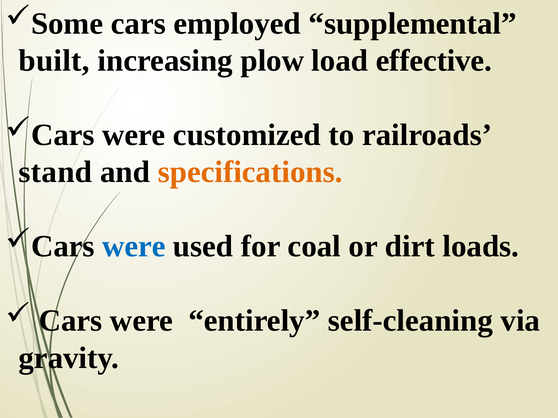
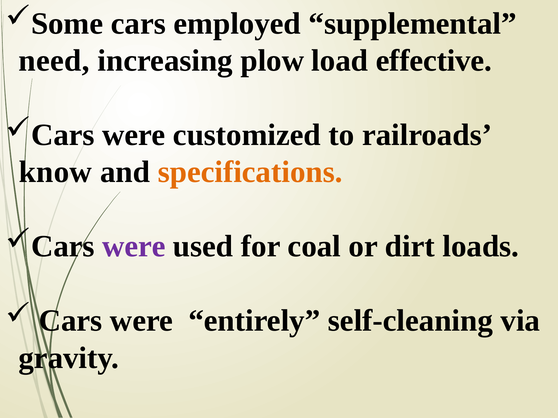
built: built -> need
stand: stand -> know
were at (134, 247) colour: blue -> purple
